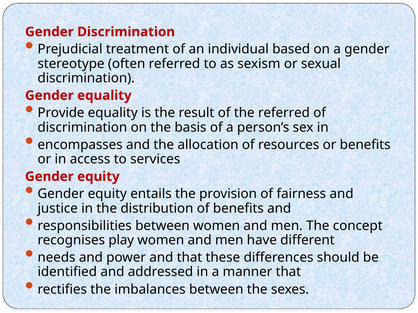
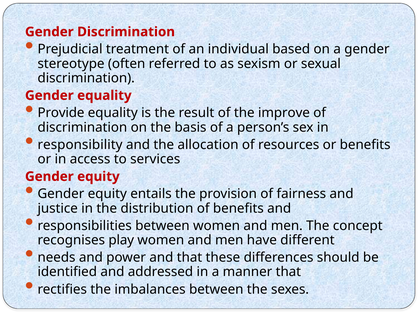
the referred: referred -> improve
encompasses: encompasses -> responsibility
